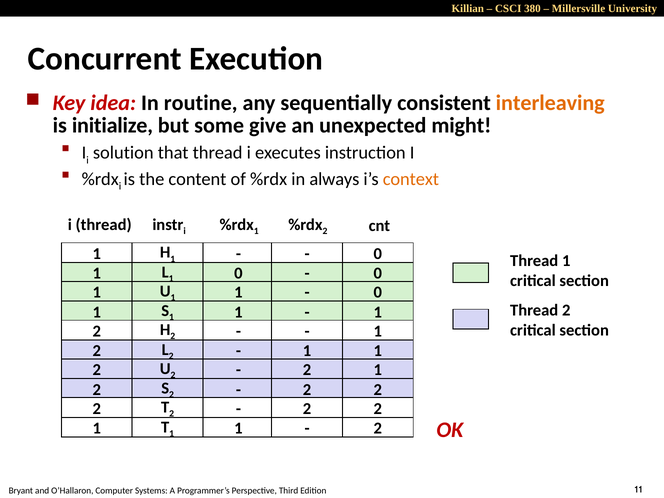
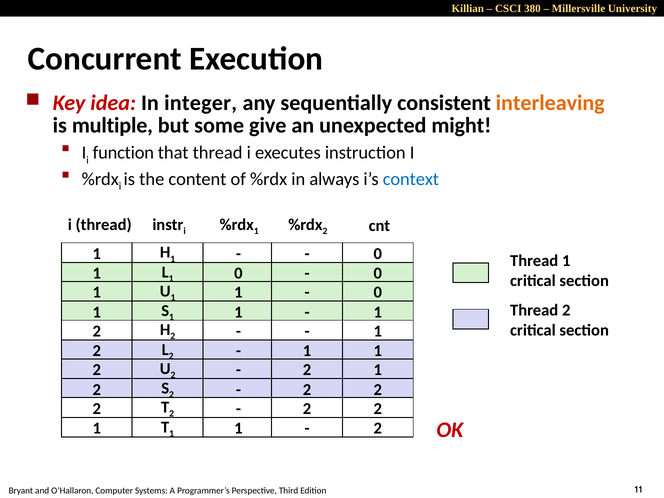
routine: routine -> integer
initialize: initialize -> multiple
solution: solution -> function
context colour: orange -> blue
